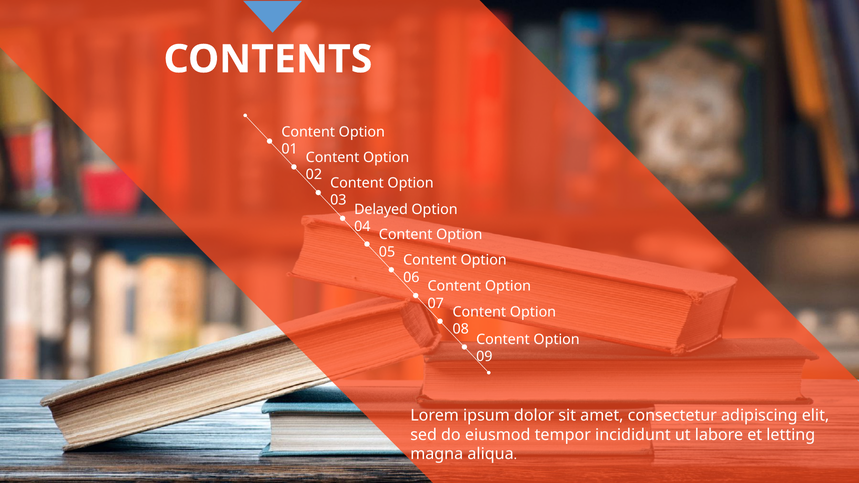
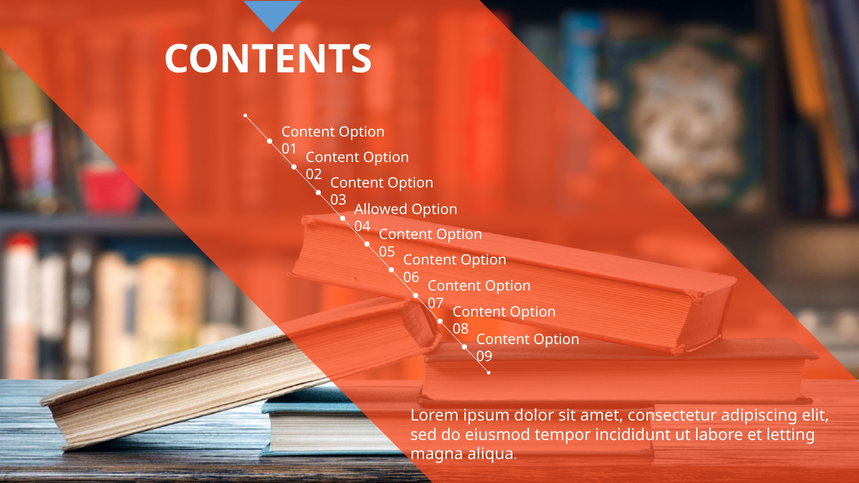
Delayed: Delayed -> Allowed
